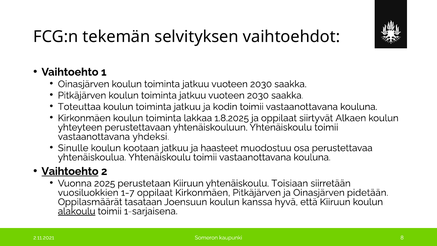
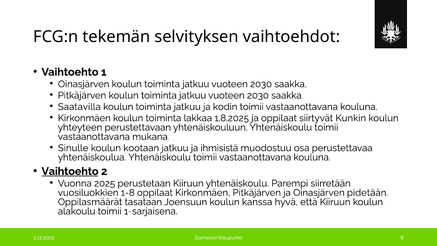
Toteuttaa: Toteuttaa -> Saatavilla
Alkaen: Alkaen -> Kunkin
yhdeksi: yhdeksi -> mukana
haasteet: haasteet -> ihmisistä
Toisiaan: Toisiaan -> Parempi
1-7: 1-7 -> 1-8
alakoulu underline: present -> none
